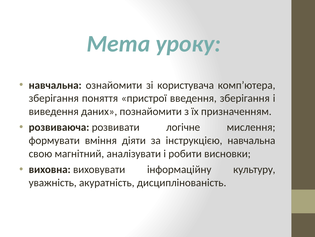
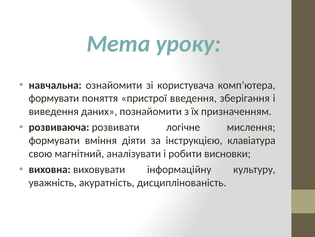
зберігання at (54, 98): зберігання -> формувати
інструкцією навчальна: навчальна -> клавіатура
